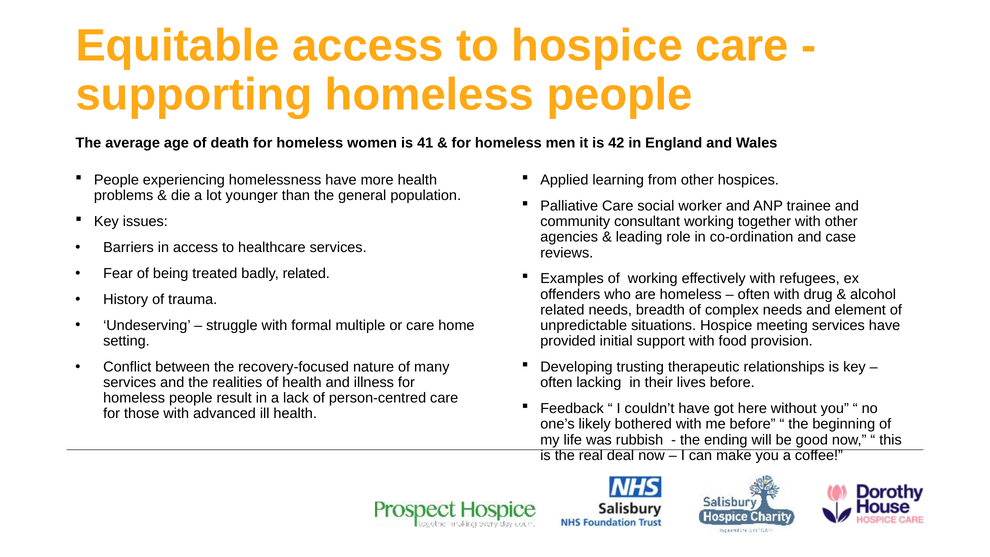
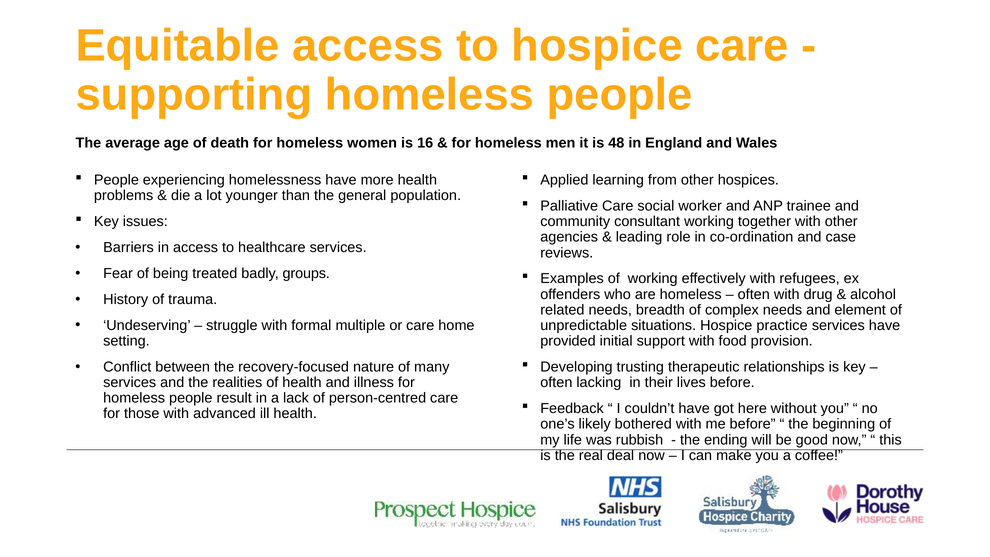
41: 41 -> 16
42: 42 -> 48
badly related: related -> groups
meeting: meeting -> practice
